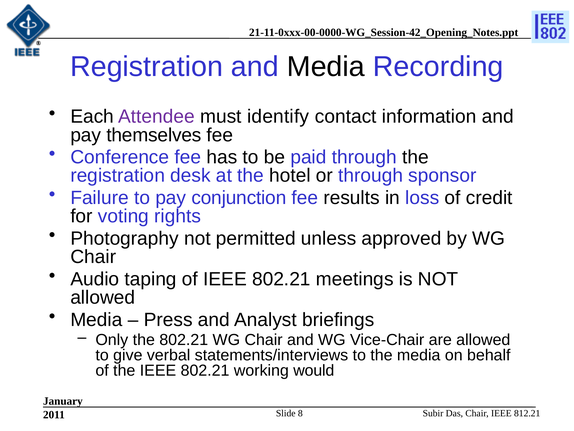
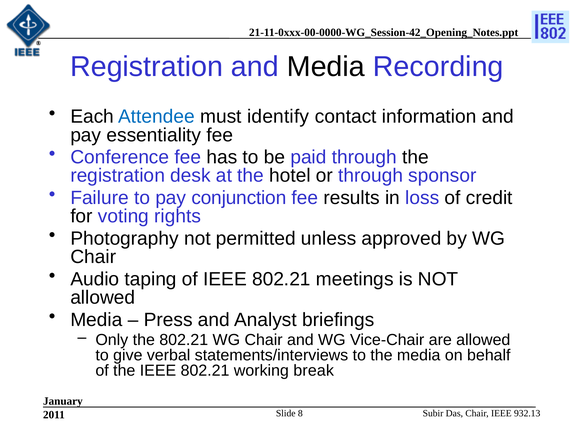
Attendee colour: purple -> blue
themselves: themselves -> essentiality
would: would -> break
812.21: 812.21 -> 932.13
